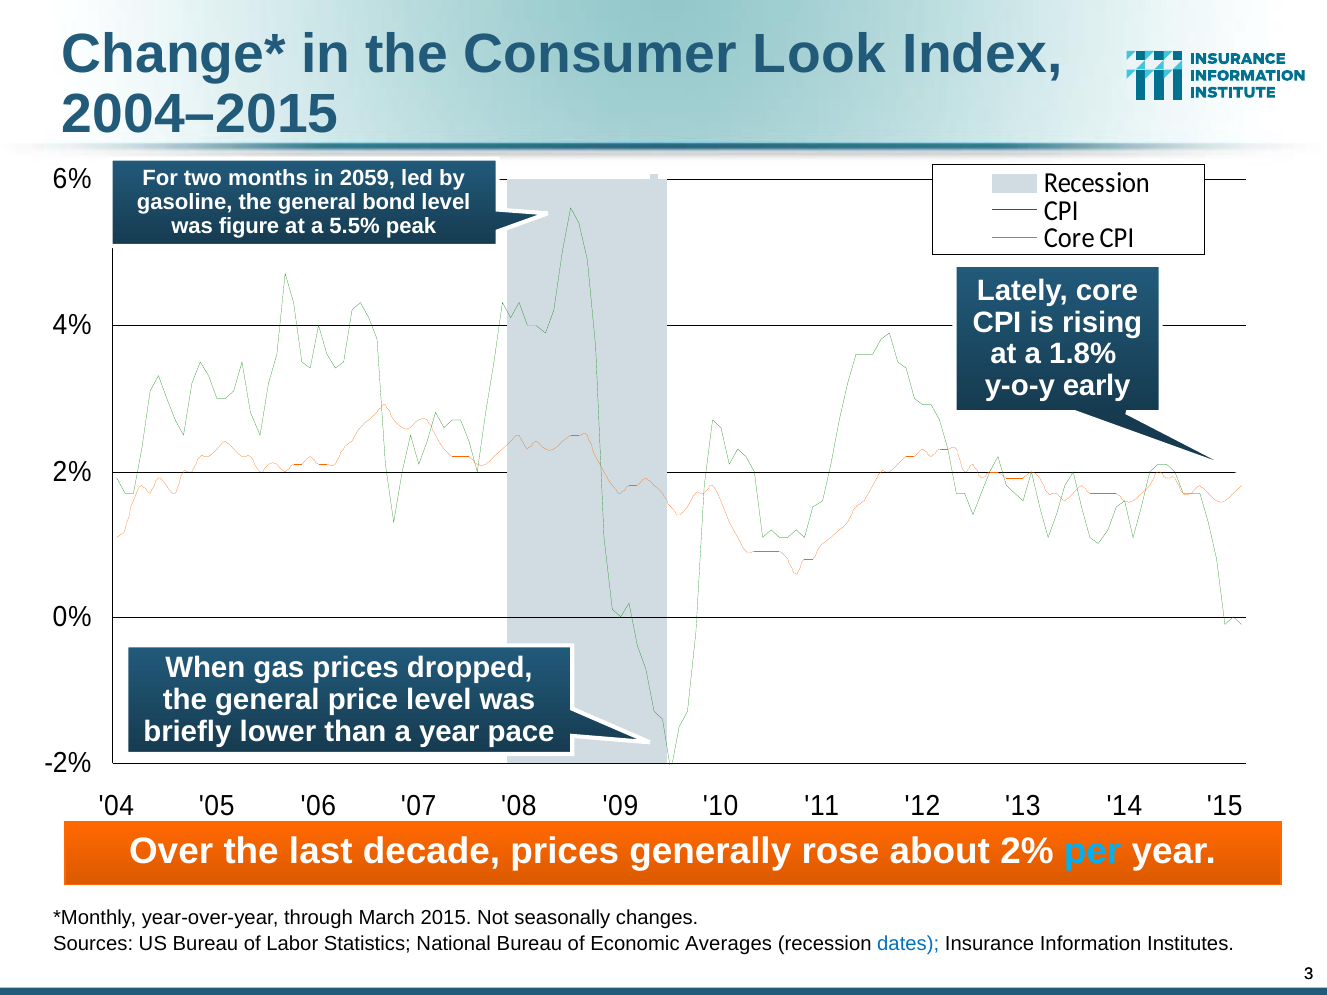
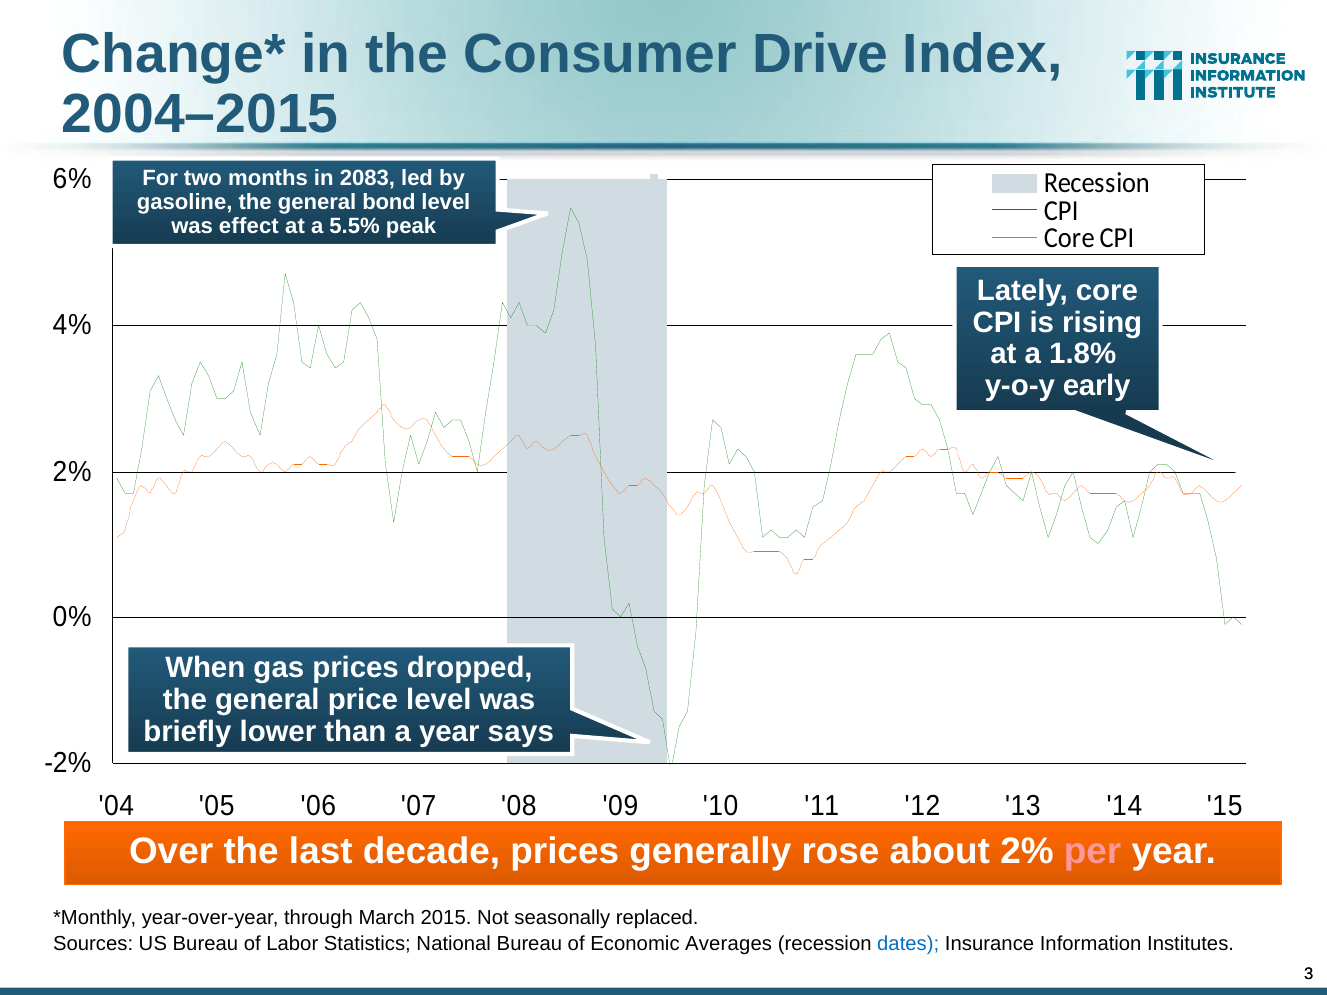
Look: Look -> Drive
2059: 2059 -> 2083
figure: figure -> effect
pace: pace -> says
per colour: light blue -> pink
changes: changes -> replaced
